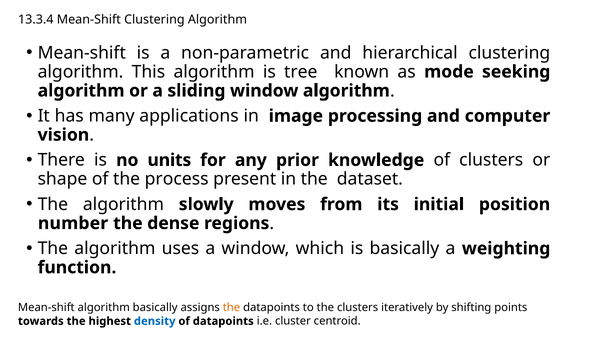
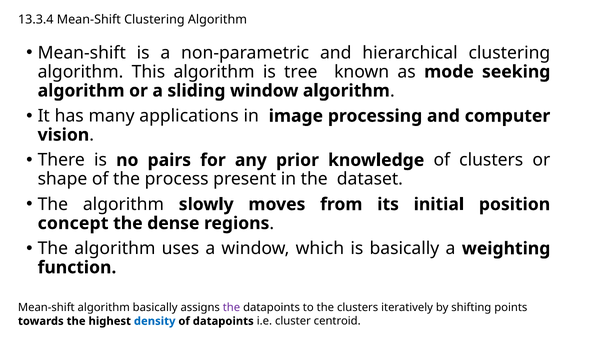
units: units -> pairs
number: number -> concept
the at (231, 307) colour: orange -> purple
